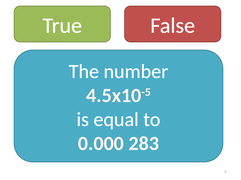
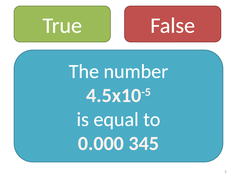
283: 283 -> 345
